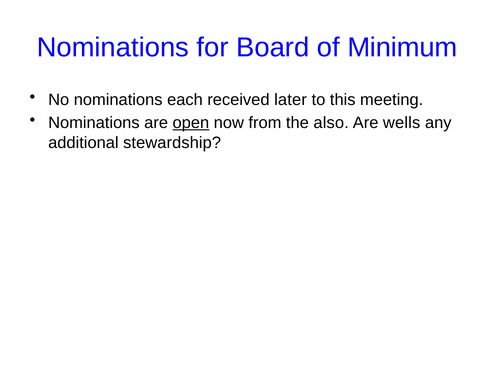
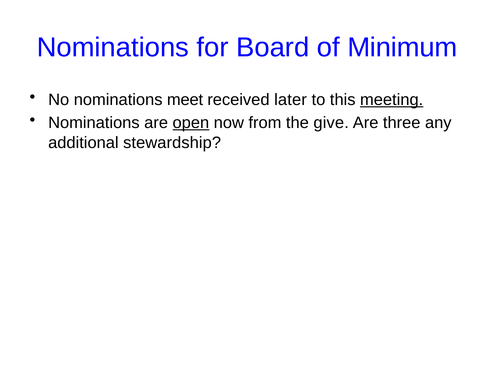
each: each -> meet
meeting underline: none -> present
also: also -> give
wells: wells -> three
